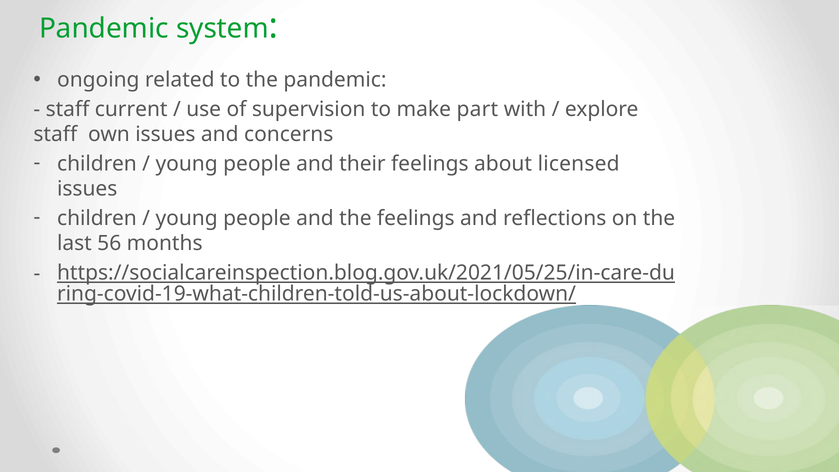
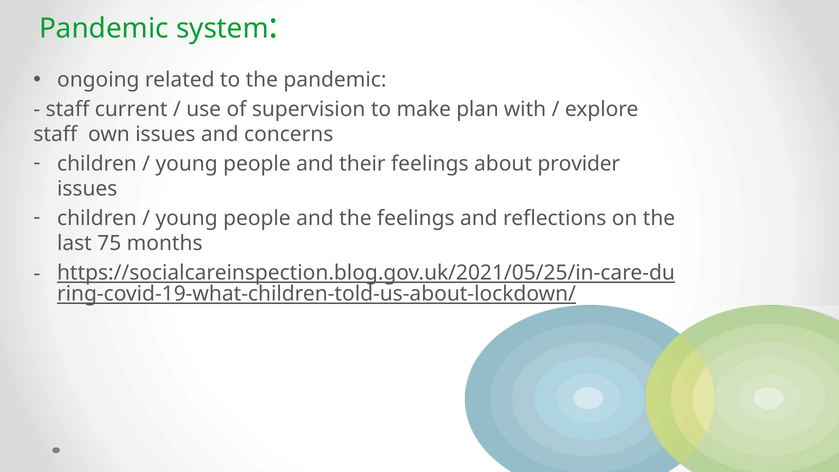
part: part -> plan
licensed: licensed -> provider
56: 56 -> 75
